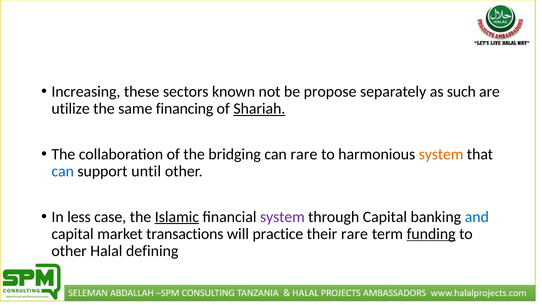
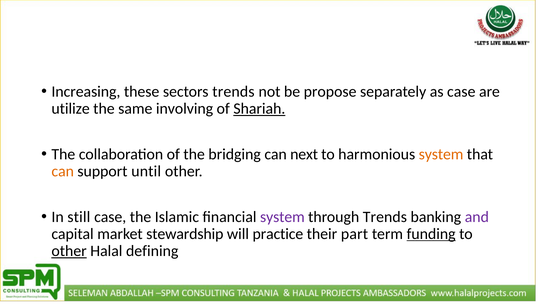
sectors known: known -> trends
as such: such -> case
financing: financing -> involving
can rare: rare -> next
can at (63, 171) colour: blue -> orange
less: less -> still
Islamic underline: present -> none
through Capital: Capital -> Trends
and colour: blue -> purple
transactions: transactions -> stewardship
their rare: rare -> part
other at (69, 251) underline: none -> present
